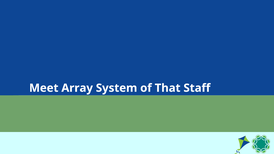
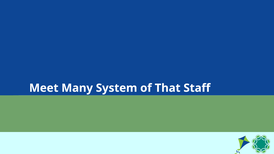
Array: Array -> Many
